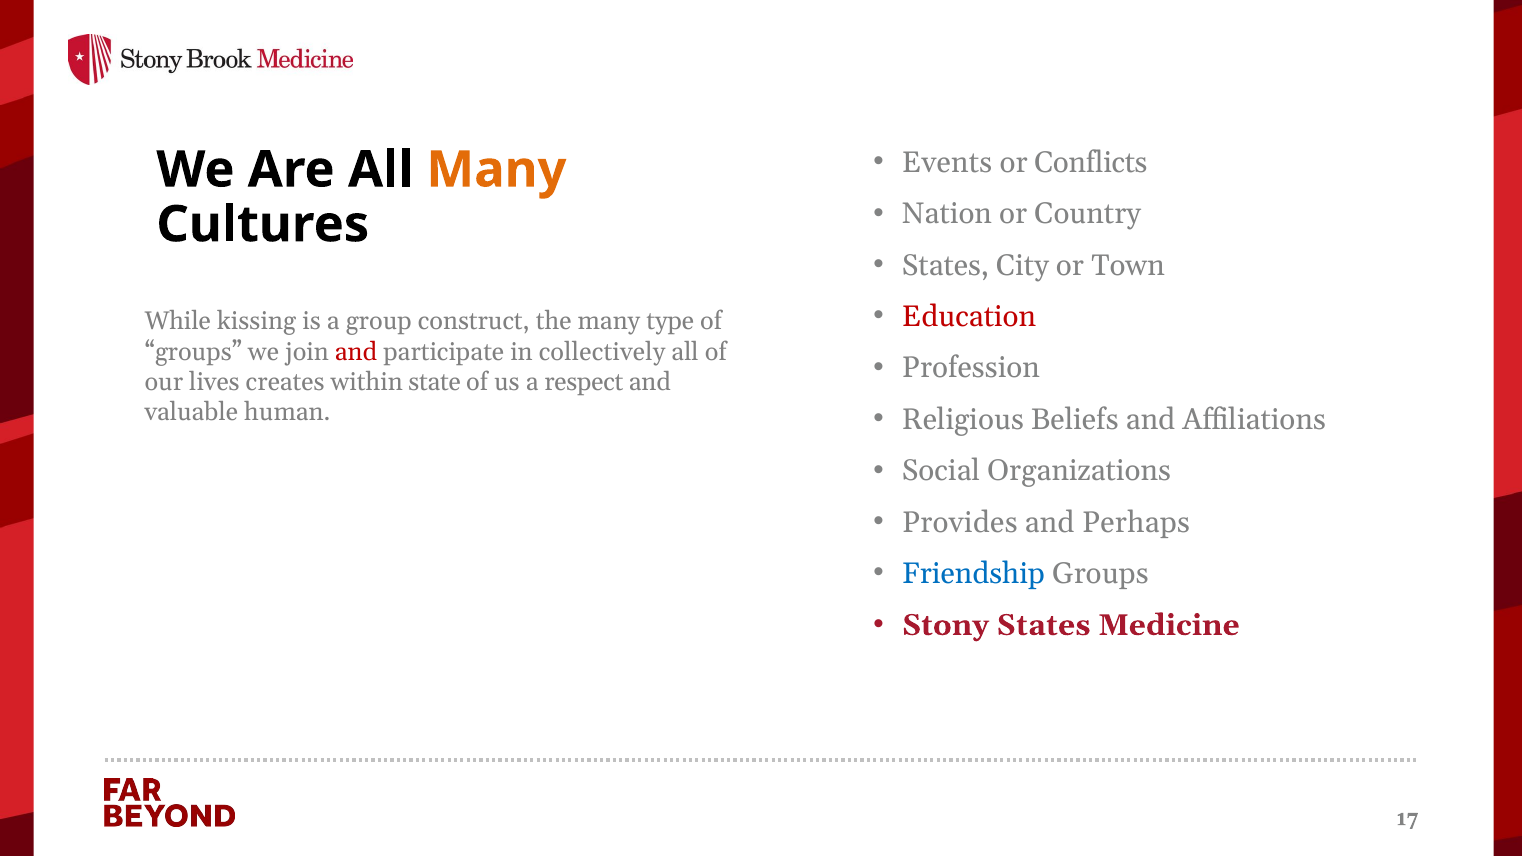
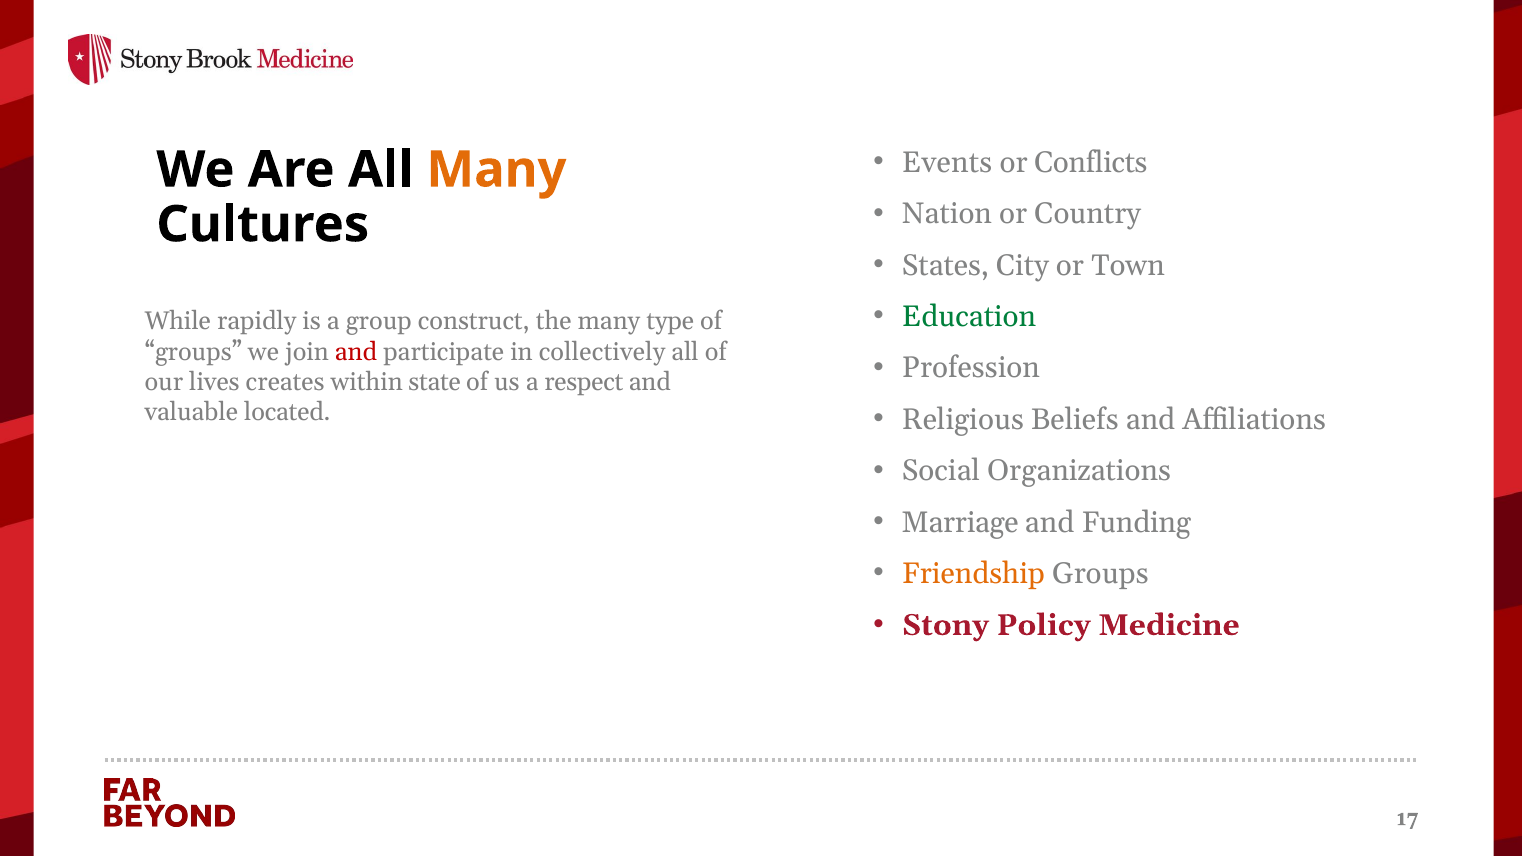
Education colour: red -> green
kissing: kissing -> rapidly
human: human -> located
Provides: Provides -> Marriage
Perhaps: Perhaps -> Funding
Friendship colour: blue -> orange
Stony States: States -> Policy
